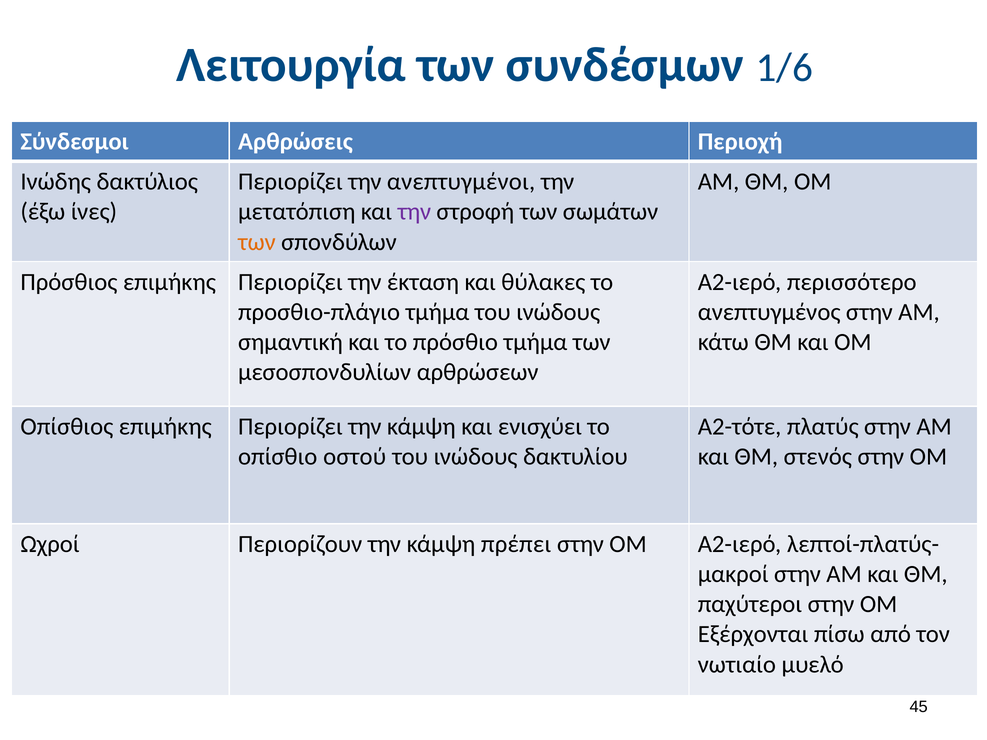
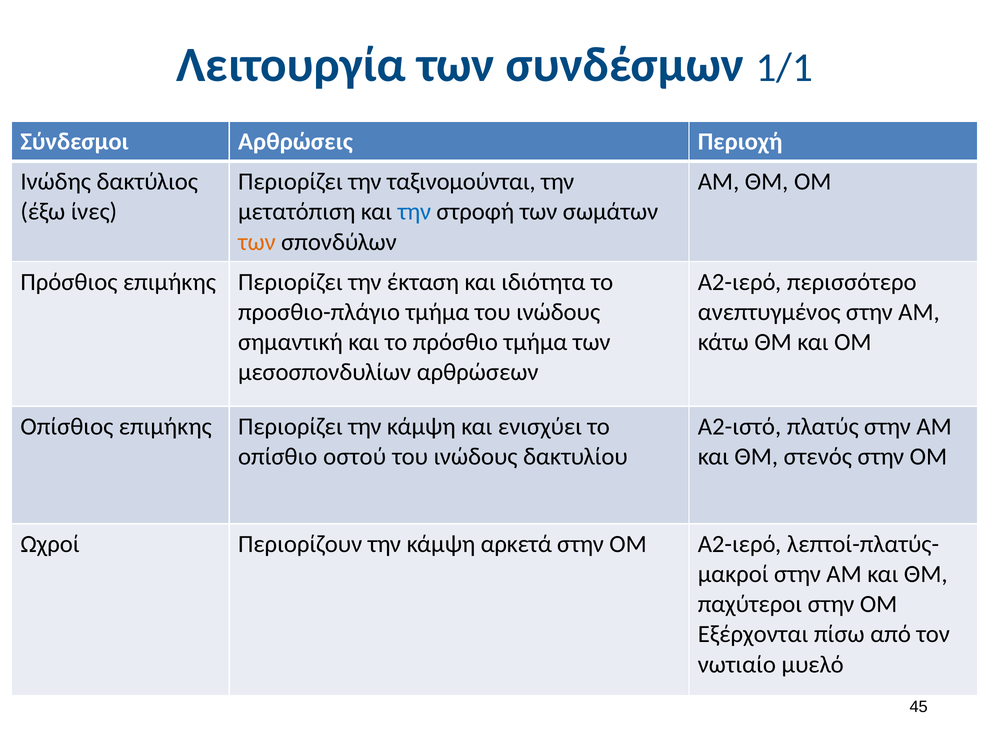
1/6: 1/6 -> 1/1
ανεπτυγμένοι: ανεπτυγμένοι -> ταξινομούνται
την at (414, 212) colour: purple -> blue
θύλακες: θύλακες -> ιδιότητα
Α2-τότε: Α2-τότε -> Α2-ιστό
πρέπει: πρέπει -> αρκετά
